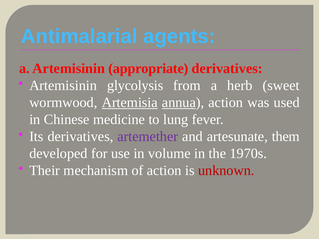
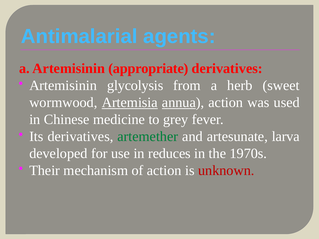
lung: lung -> grey
artemether colour: purple -> green
them: them -> larva
volume: volume -> reduces
